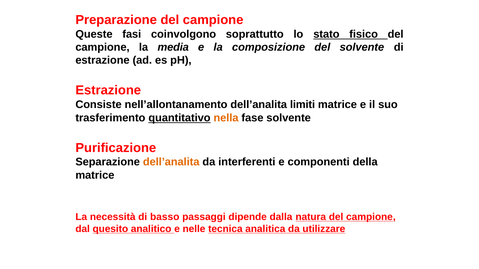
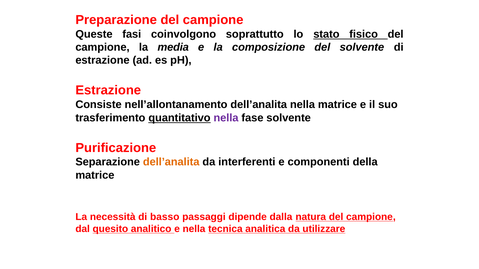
dell’analita limiti: limiti -> nella
nella at (226, 118) colour: orange -> purple
e nelle: nelle -> nella
